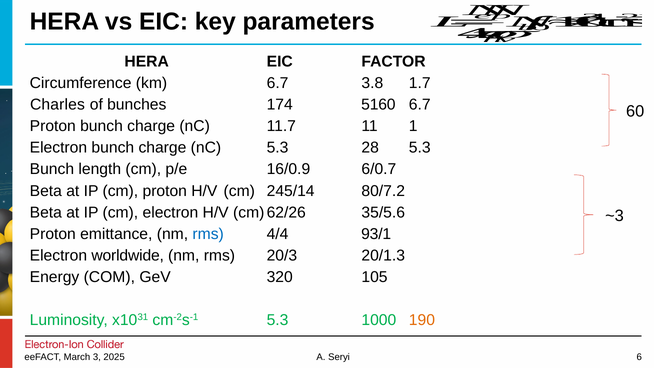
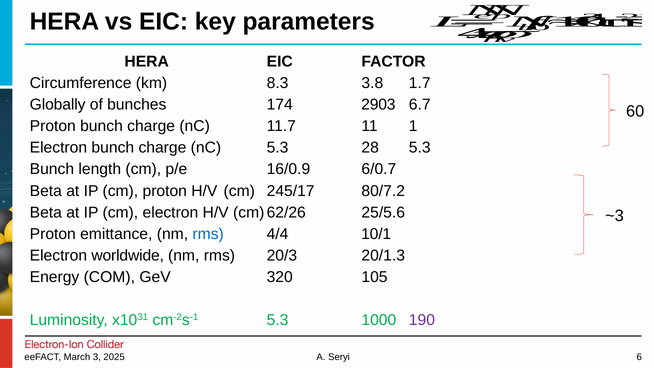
km 6.7: 6.7 -> 8.3
Charles: Charles -> Globally
5160: 5160 -> 2903
245/14: 245/14 -> 245/17
35/5.6: 35/5.6 -> 25/5.6
93/1: 93/1 -> 10/1
190 colour: orange -> purple
